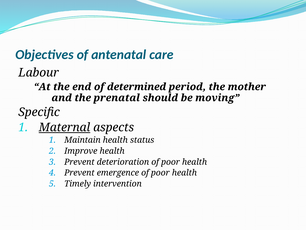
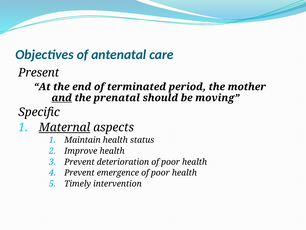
Labour: Labour -> Present
determined: determined -> terminated
and underline: none -> present
